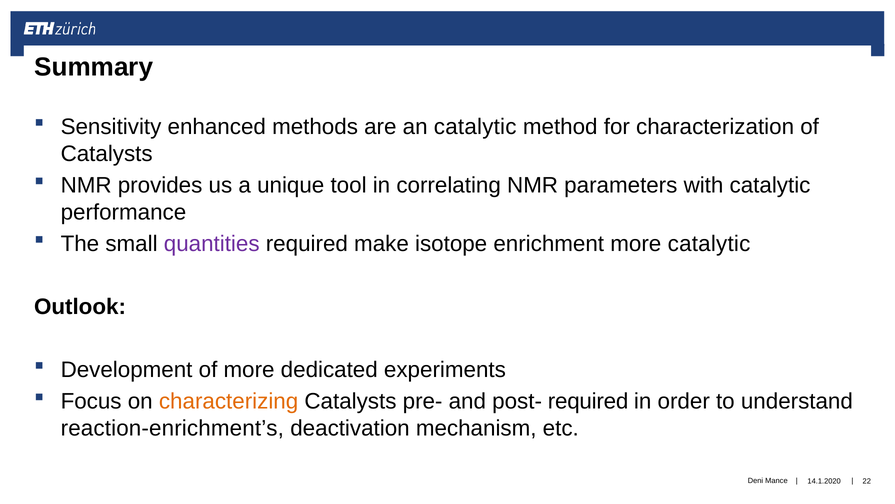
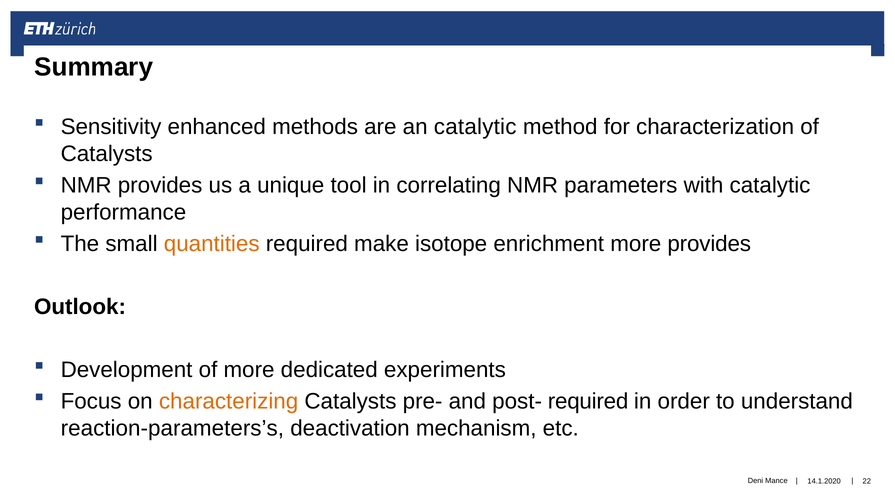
quantities colour: purple -> orange
more catalytic: catalytic -> provides
reaction-enrichment’s: reaction-enrichment’s -> reaction-parameters’s
